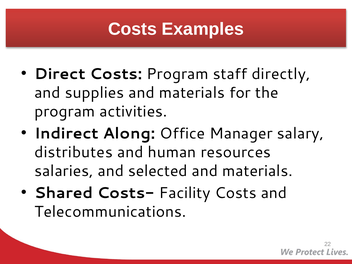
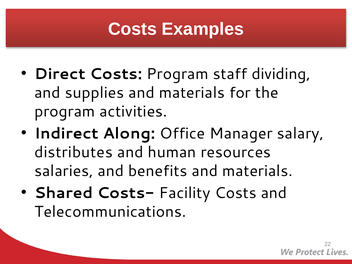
directly: directly -> dividing
selected: selected -> benefits
